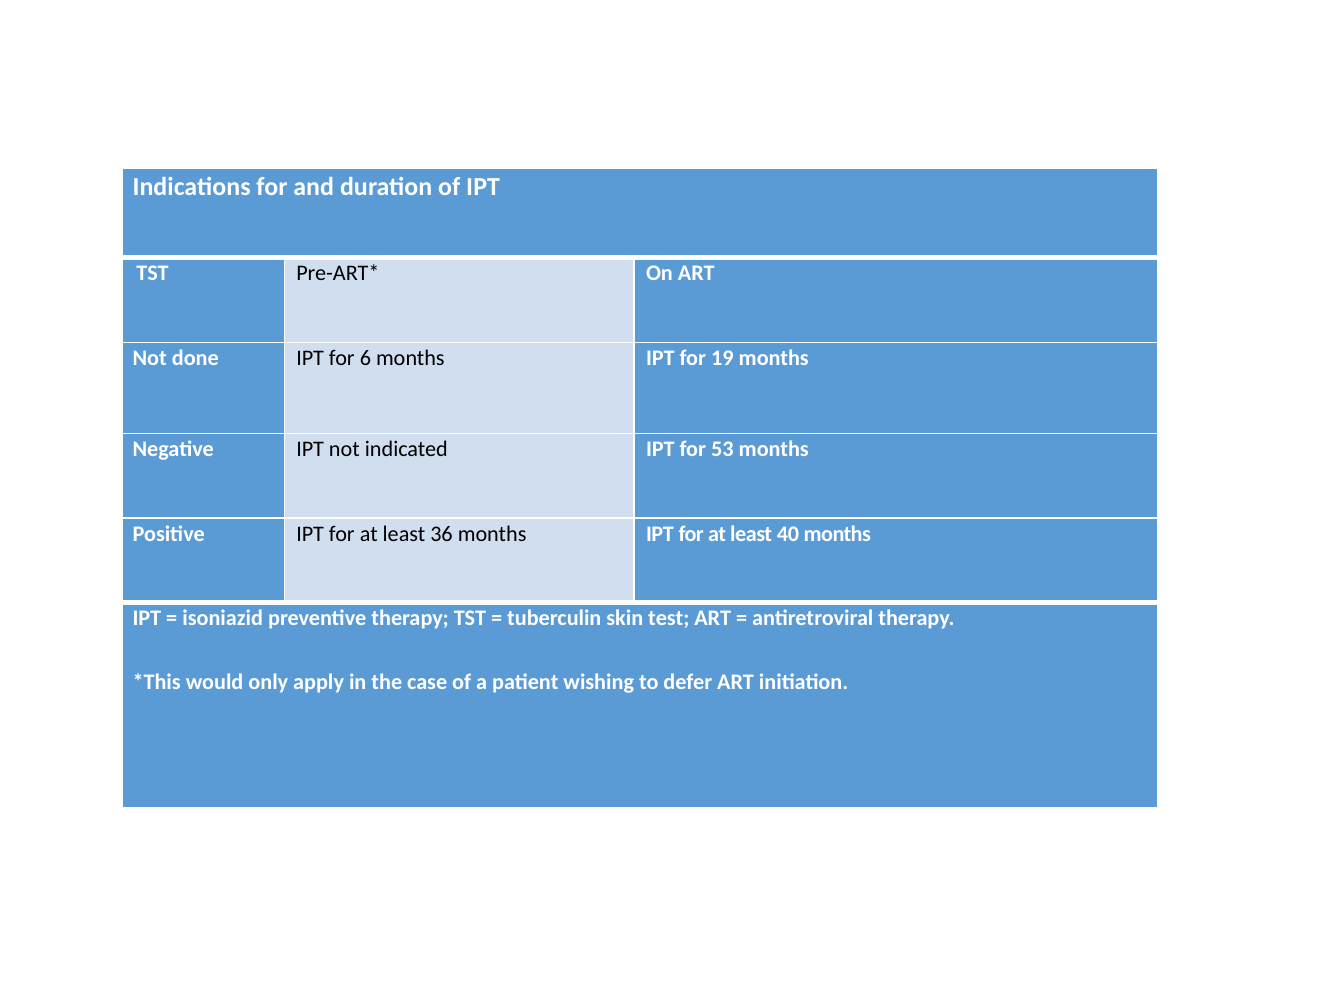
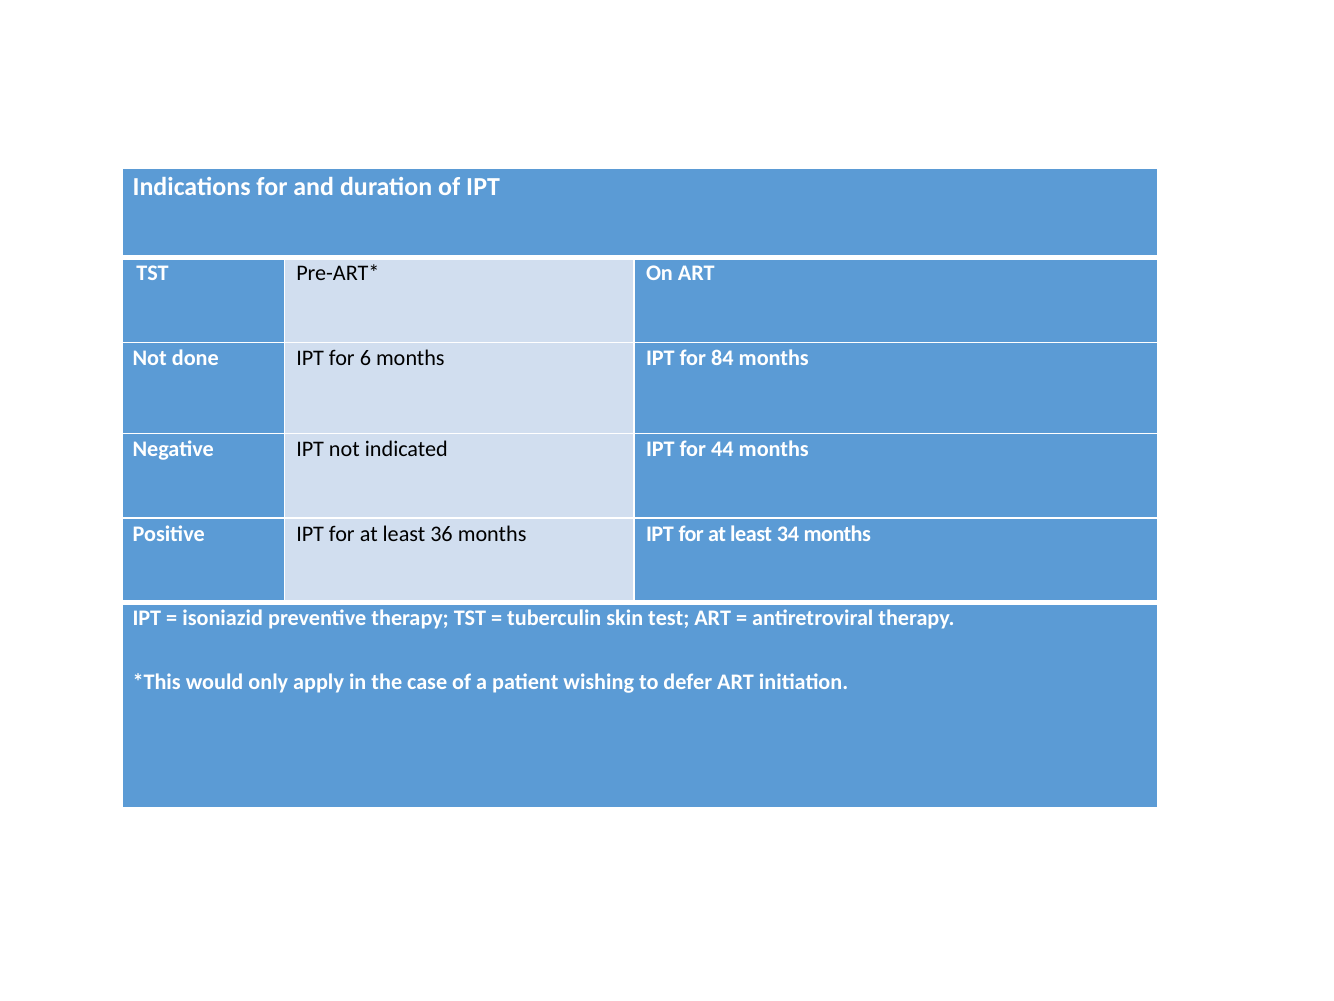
19: 19 -> 84
53: 53 -> 44
40: 40 -> 34
